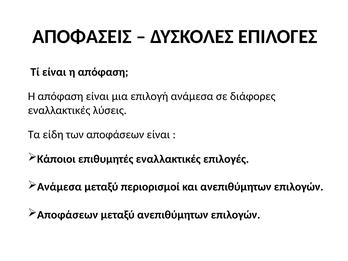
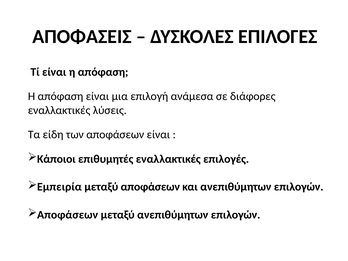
Ανάμεσα at (59, 187): Ανάμεσα -> Εμπειρία
μεταξύ περιορισμοί: περιορισμοί -> αποφάσεων
